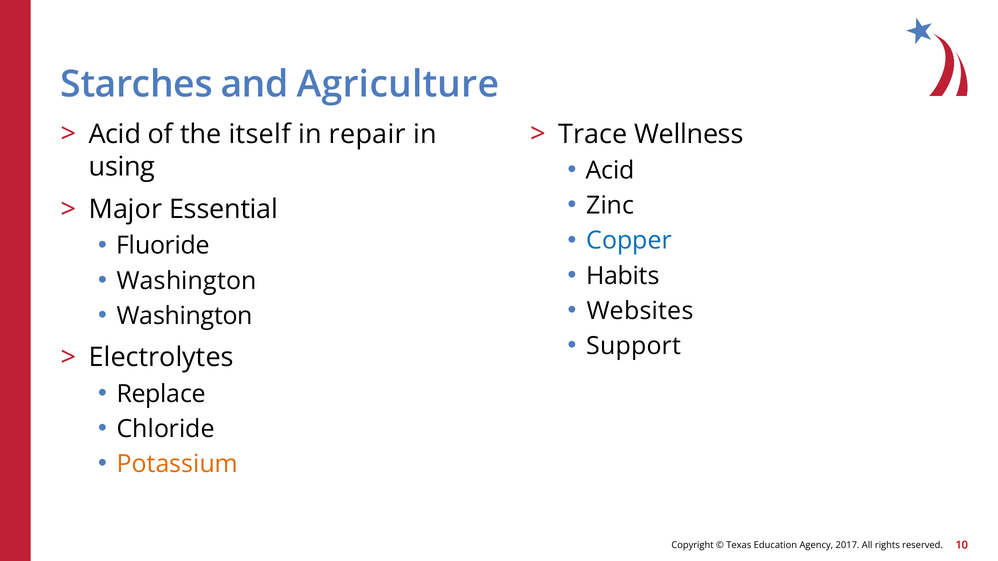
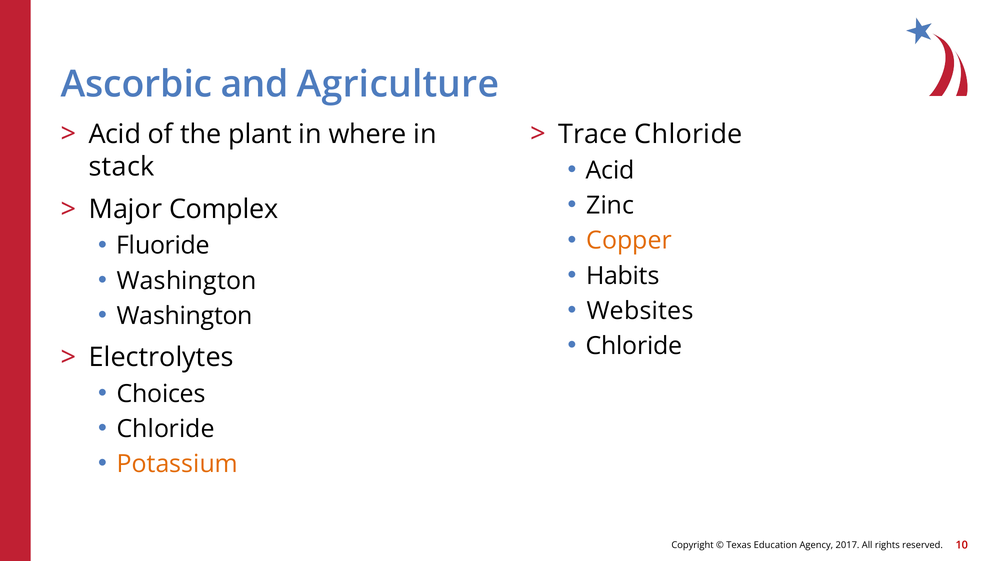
Starches: Starches -> Ascorbic
itself: itself -> plant
repair: repair -> where
Trace Wellness: Wellness -> Chloride
using: using -> stack
Essential: Essential -> Complex
Copper colour: blue -> orange
Support at (634, 346): Support -> Chloride
Replace: Replace -> Choices
